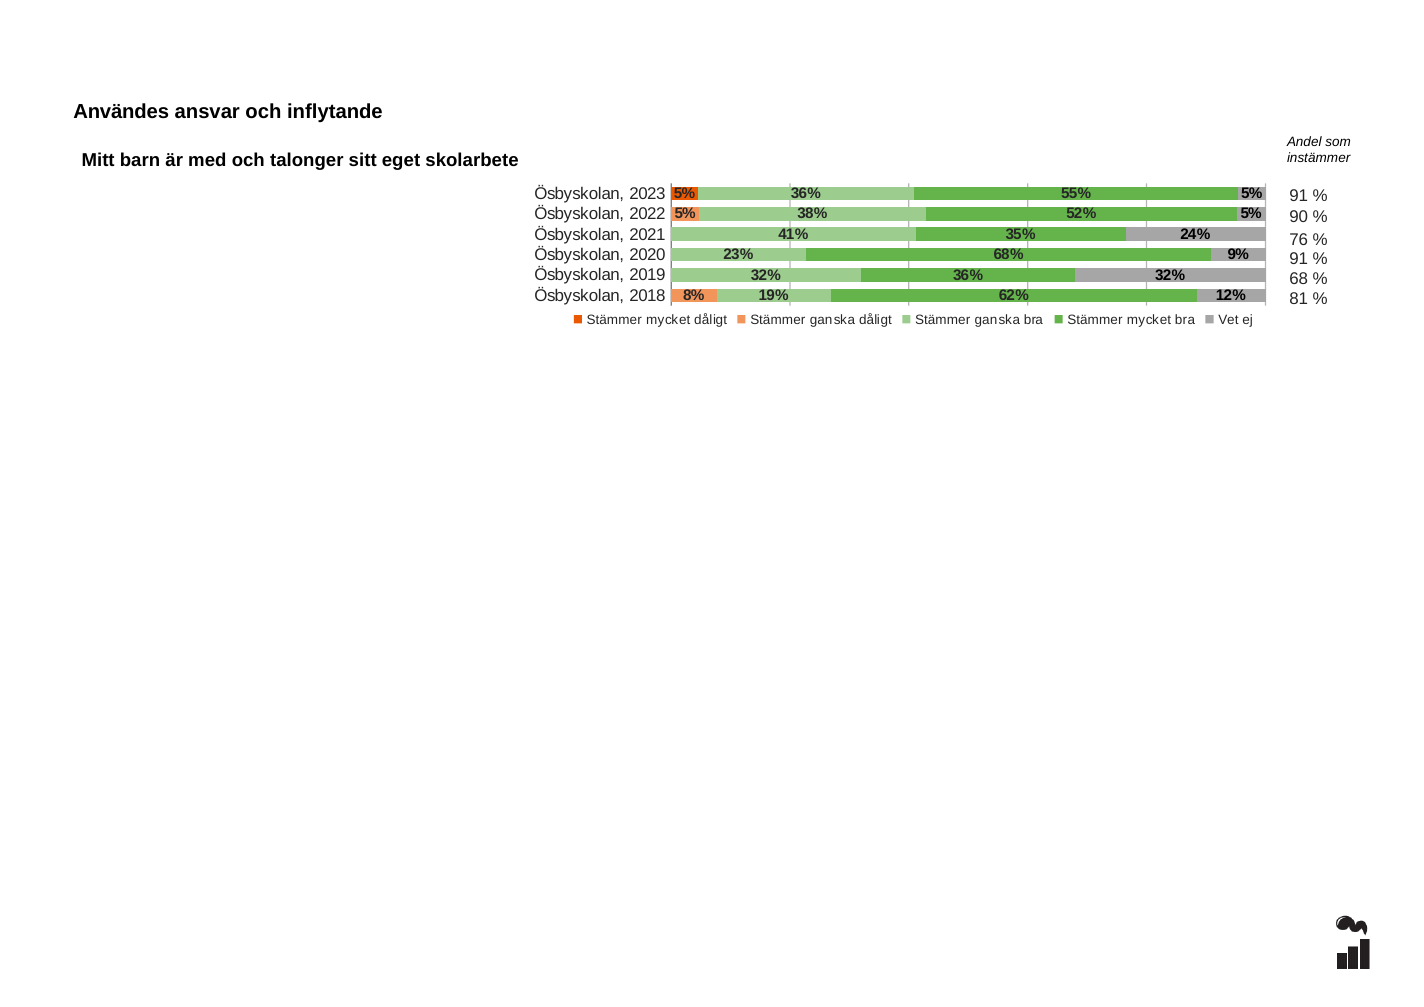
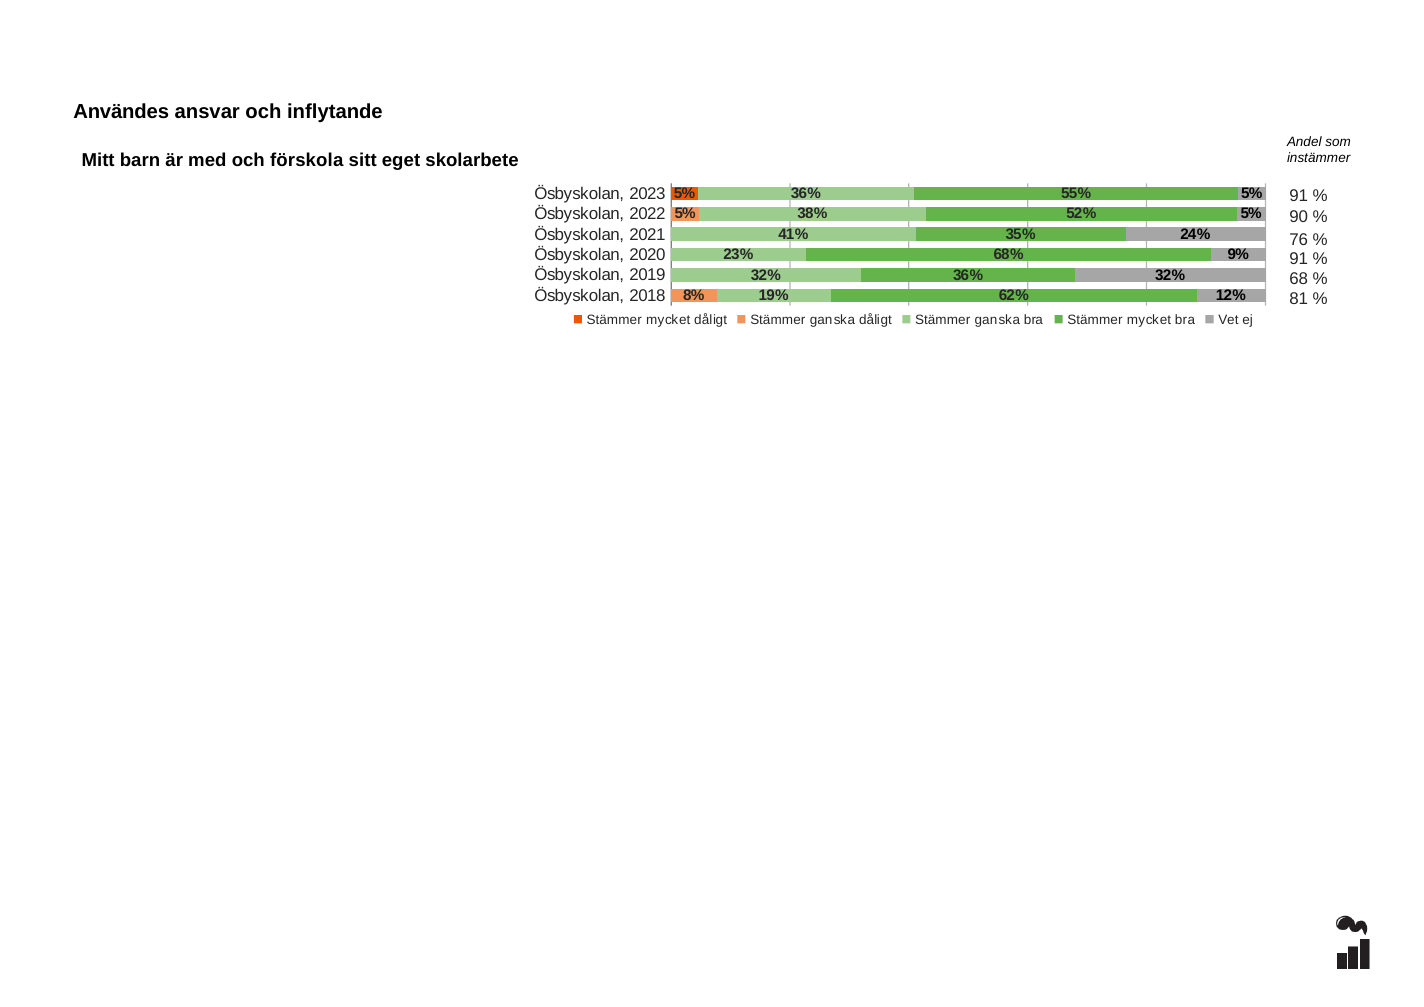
talonger: talonger -> förskola
